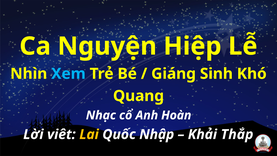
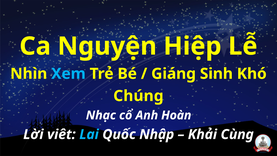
Quang: Quang -> Chúng
Lai colour: yellow -> light blue
Thắp: Thắp -> Cùng
